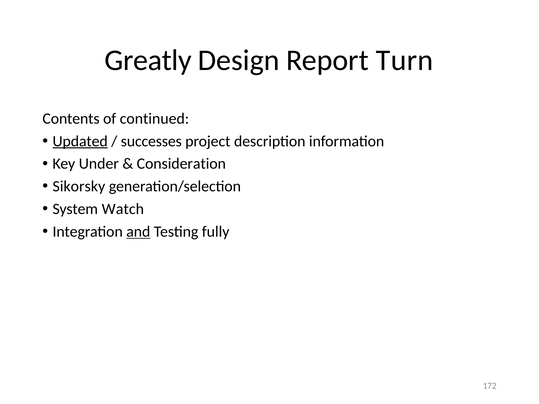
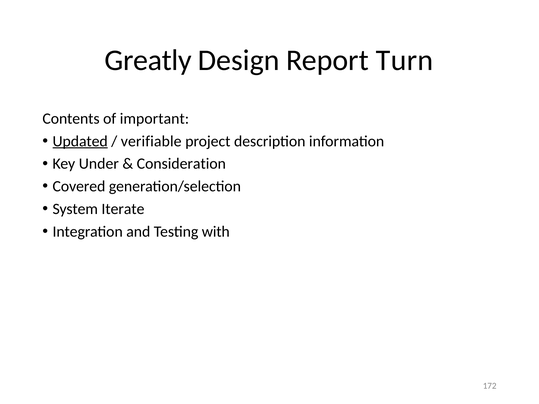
continued: continued -> important
successes: successes -> verifiable
Sikorsky: Sikorsky -> Covered
Watch: Watch -> Iterate
and underline: present -> none
fully: fully -> with
